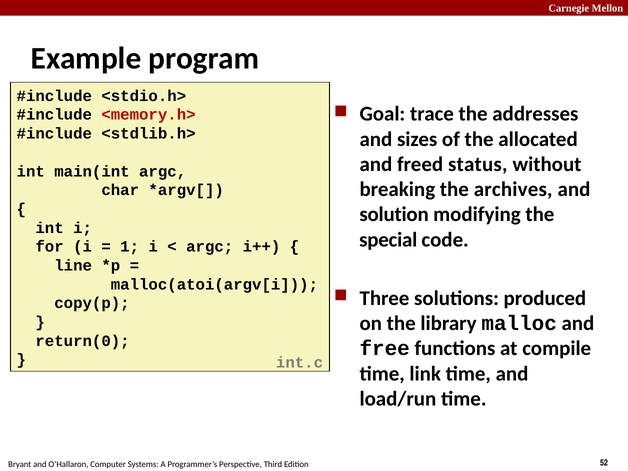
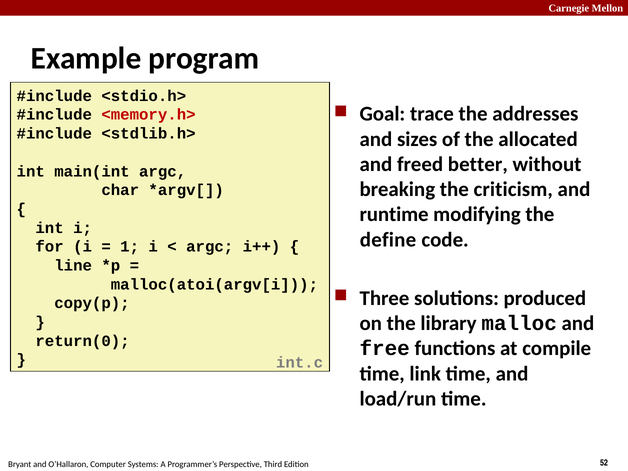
status: status -> better
archives: archives -> criticism
solution: solution -> runtime
special: special -> define
